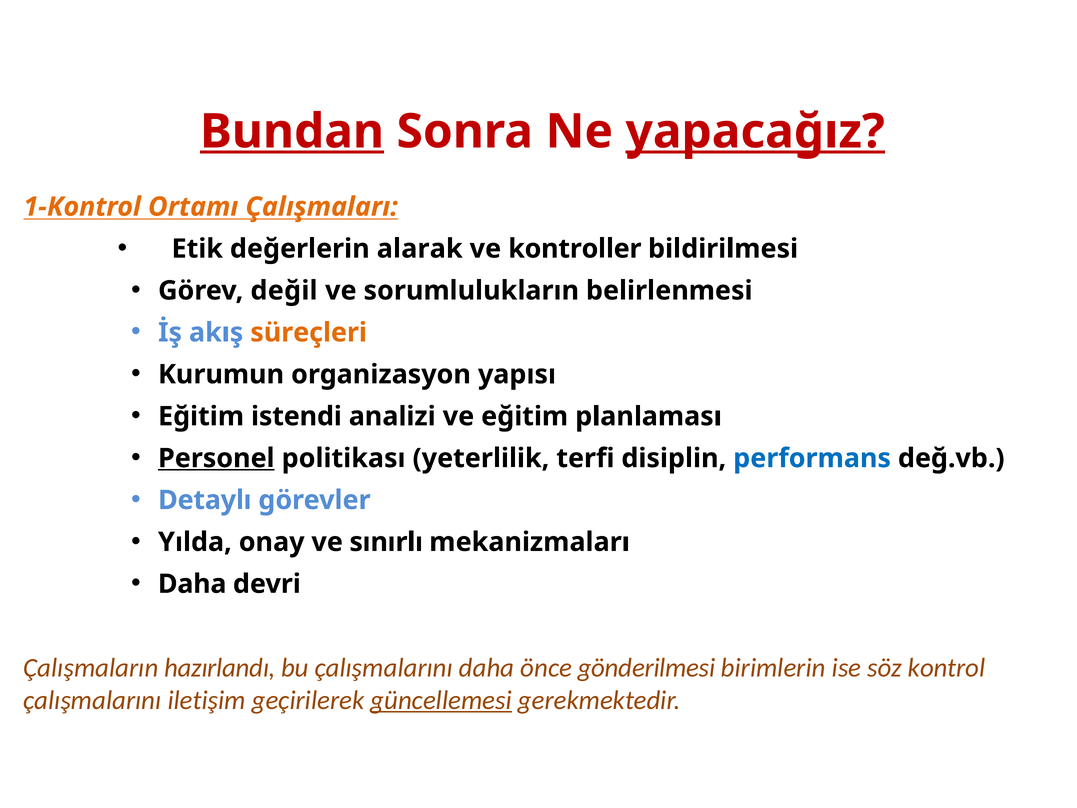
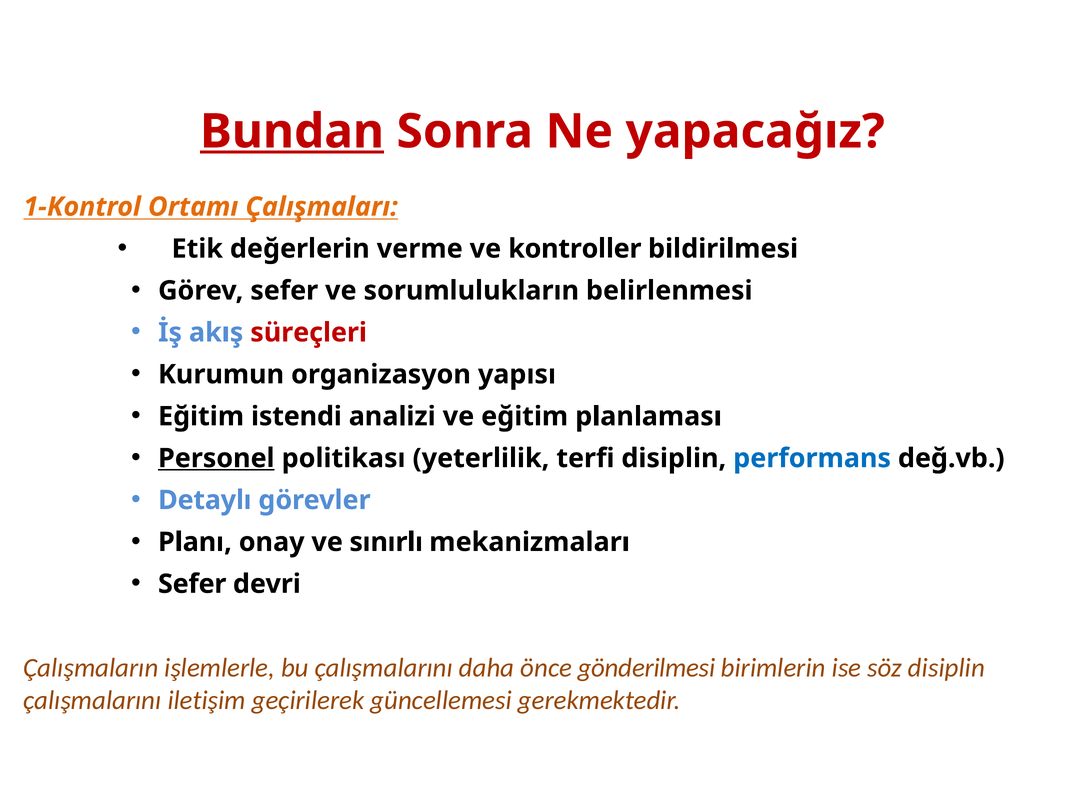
yapacağız underline: present -> none
alarak: alarak -> verme
Görev değil: değil -> sefer
süreçleri colour: orange -> red
Yılda: Yılda -> Planı
Daha at (192, 584): Daha -> Sefer
hazırlandı: hazırlandı -> işlemlerle
söz kontrol: kontrol -> disiplin
güncellemesi underline: present -> none
